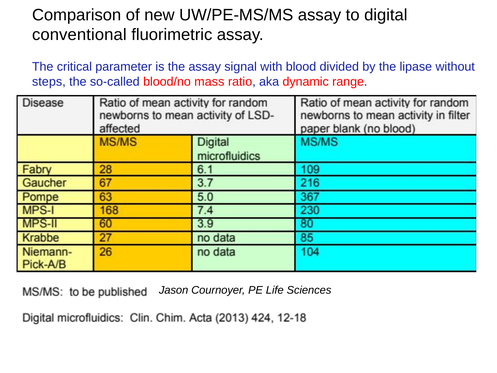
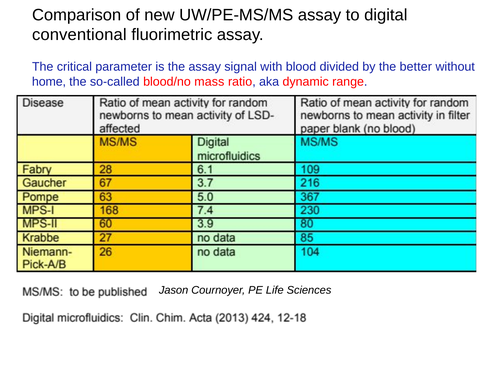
lipase: lipase -> better
steps: steps -> home
